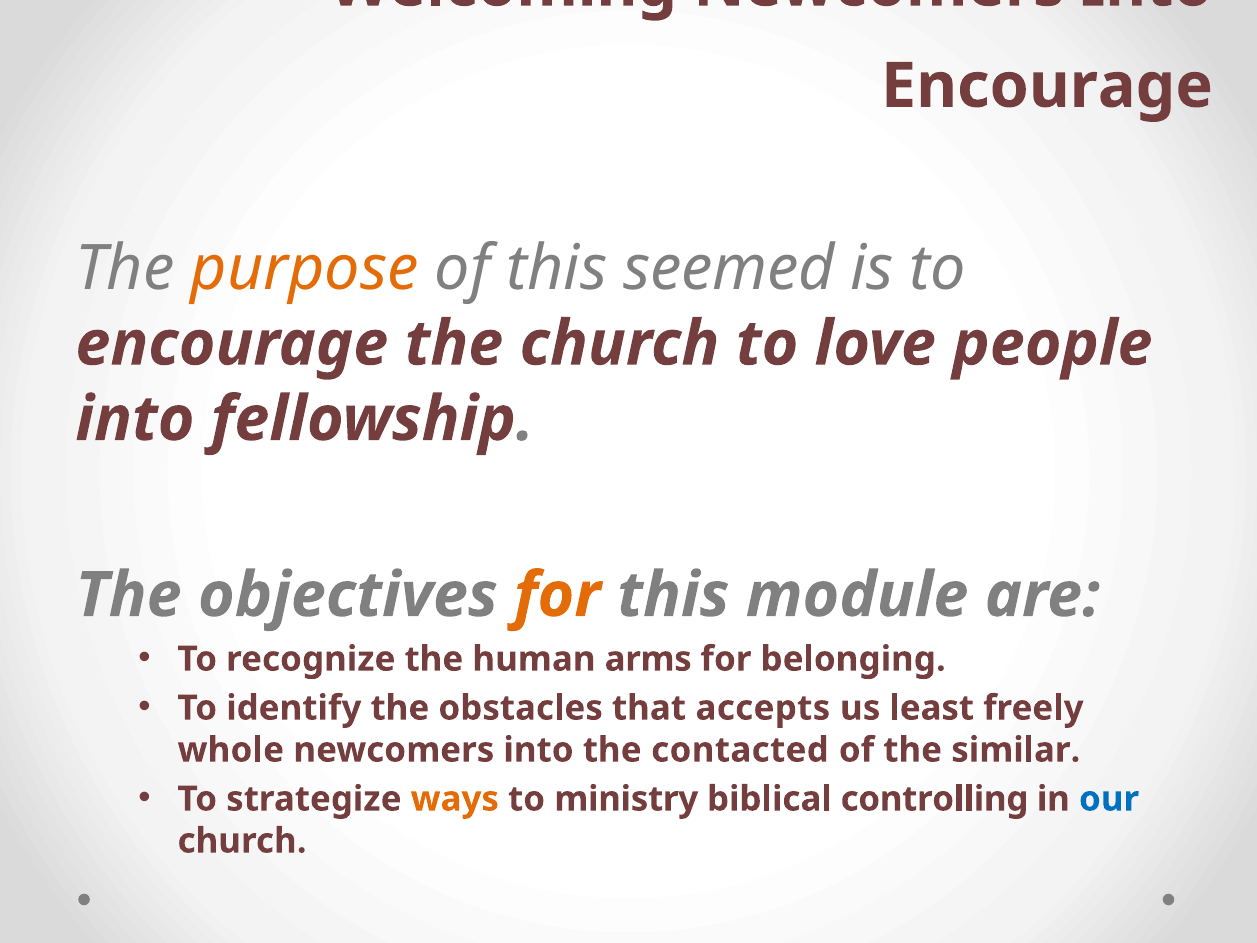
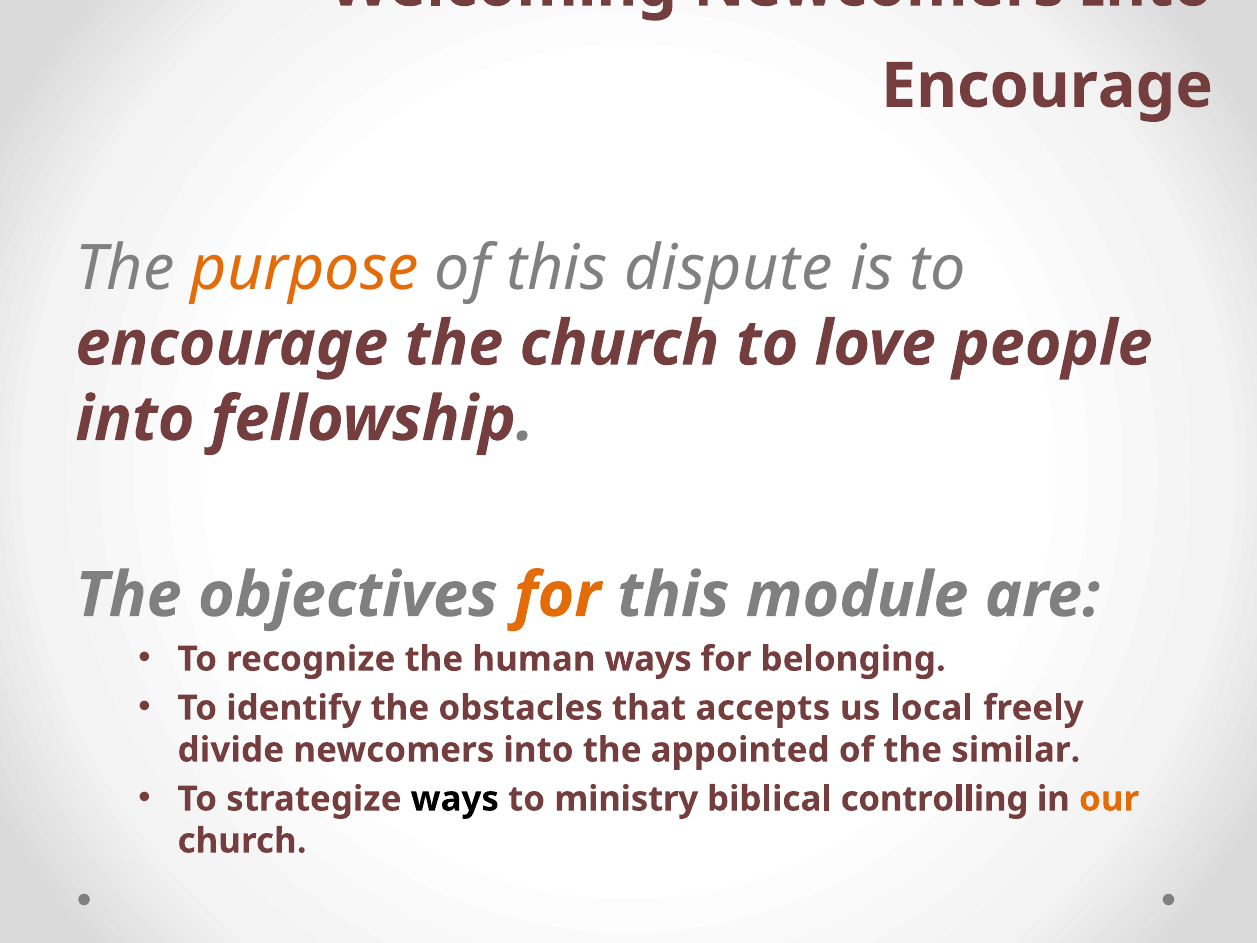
seemed: seemed -> dispute
human arms: arms -> ways
least: least -> local
whole: whole -> divide
contacted: contacted -> appointed
ways at (455, 799) colour: orange -> black
our colour: blue -> orange
